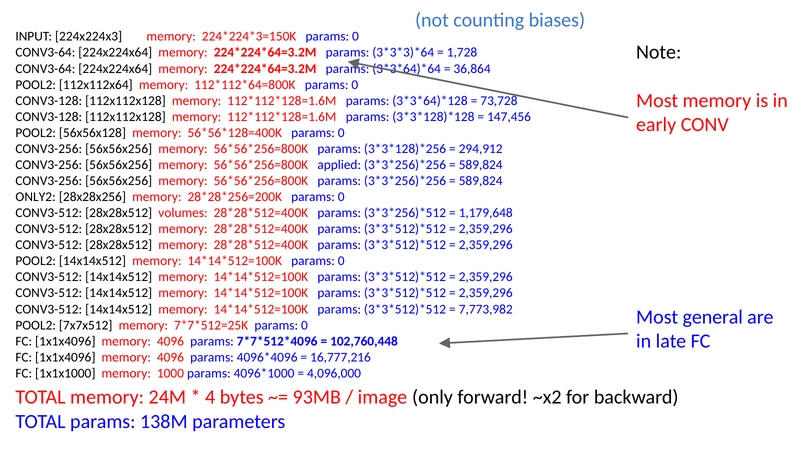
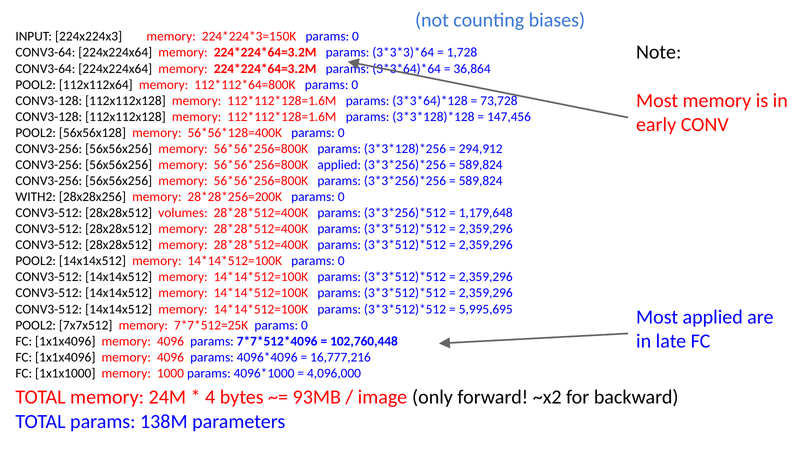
ONLY2: ONLY2 -> WITH2
7,773,982: 7,773,982 -> 5,995,695
Most general: general -> applied
